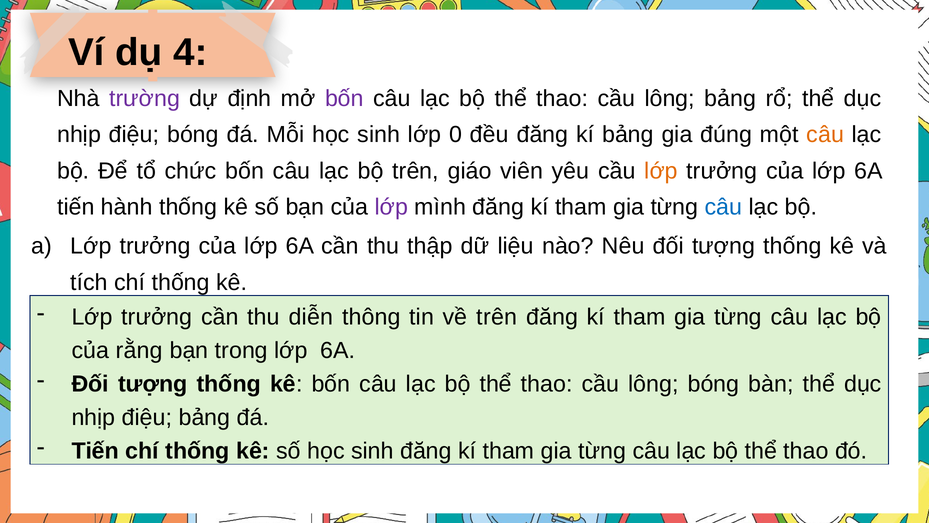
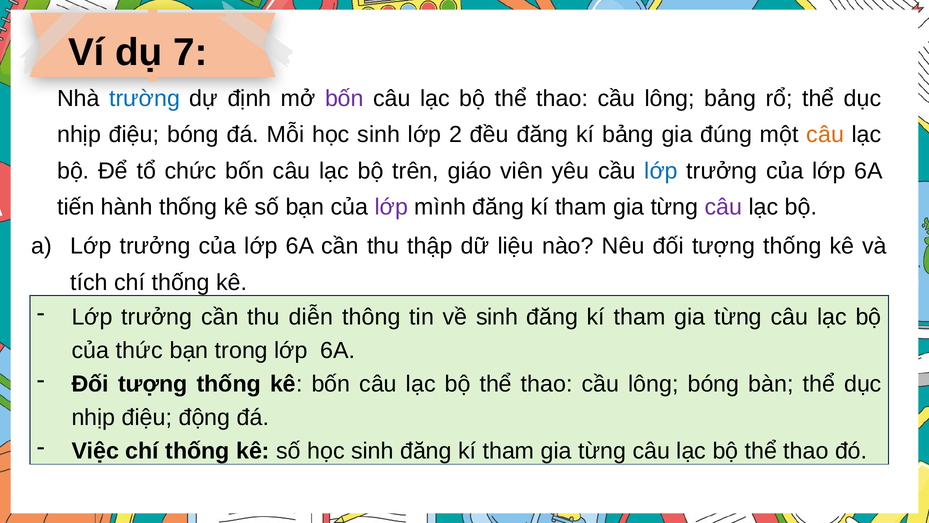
4: 4 -> 7
trường colour: purple -> blue
0: 0 -> 2
lớp at (661, 171) colour: orange -> blue
câu at (723, 207) colour: blue -> purple
về trên: trên -> sinh
rằng: rằng -> thức
điệu bảng: bảng -> động
Tiến at (95, 451): Tiến -> Việc
